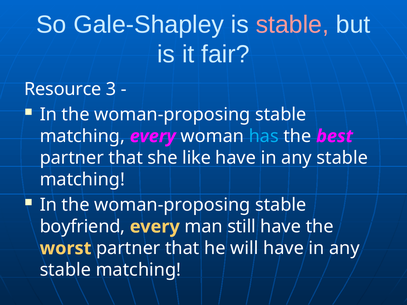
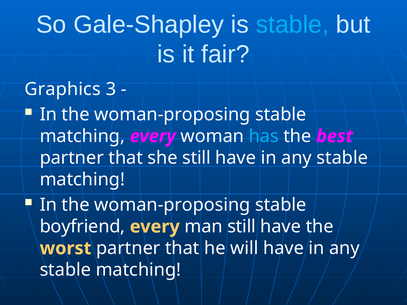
stable at (292, 25) colour: pink -> light blue
Resource: Resource -> Graphics
she like: like -> still
